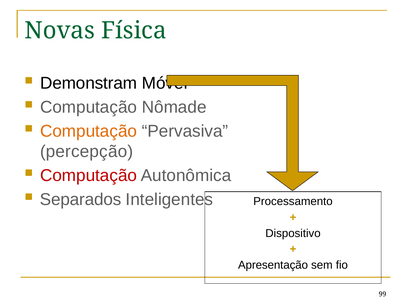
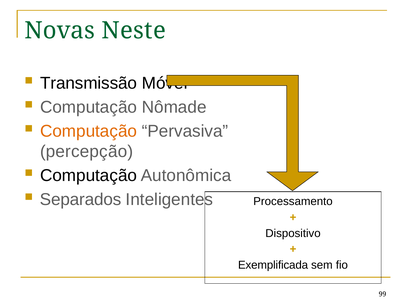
Física: Física -> Neste
Demonstram: Demonstram -> Transmissão
Computação at (89, 176) colour: red -> black
Apresentação: Apresentação -> Exemplificada
